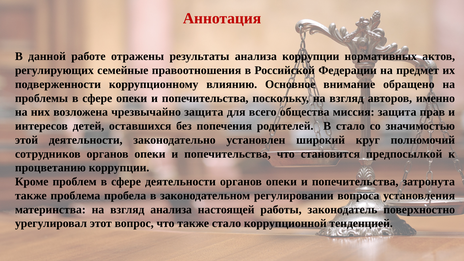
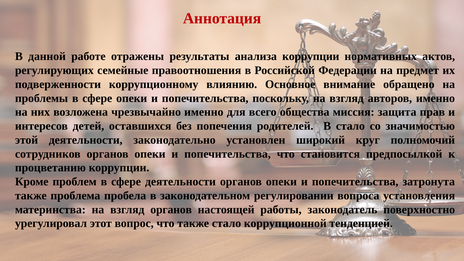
чрезвычайно защита: защита -> именно
взгляд анализа: анализа -> органов
